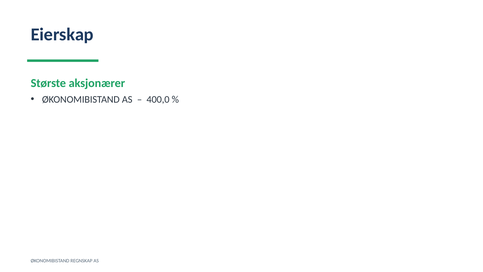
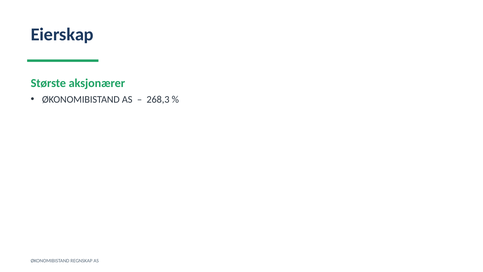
400,0: 400,0 -> 268,3
